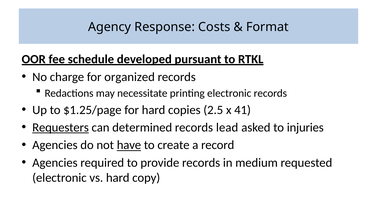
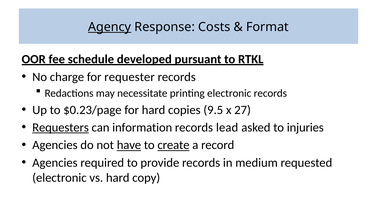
Agency underline: none -> present
organized: organized -> requester
$1.25/page: $1.25/page -> $0.23/page
2.5: 2.5 -> 9.5
41: 41 -> 27
determined: determined -> information
create underline: none -> present
